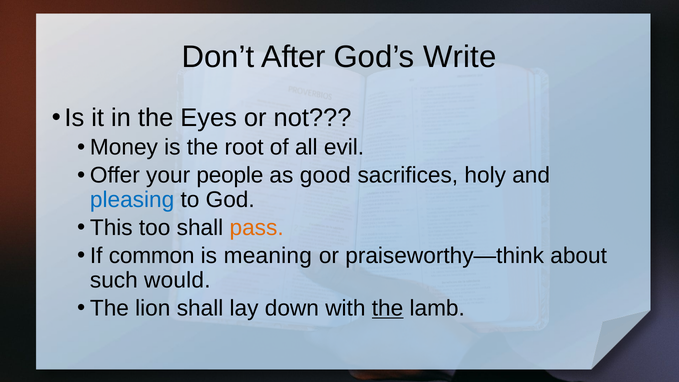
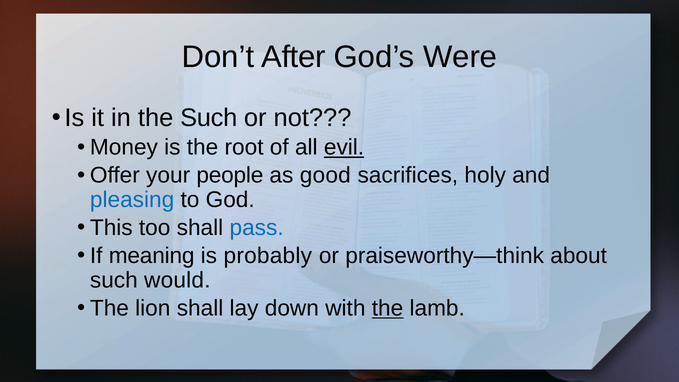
Write: Write -> Were
the Eyes: Eyes -> Such
evil underline: none -> present
pass colour: orange -> blue
common: common -> meaning
meaning: meaning -> probably
